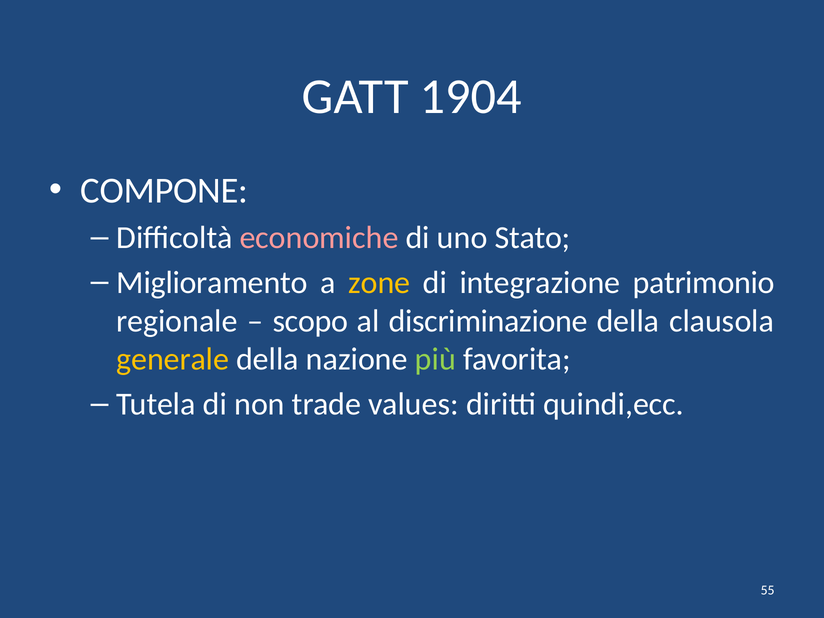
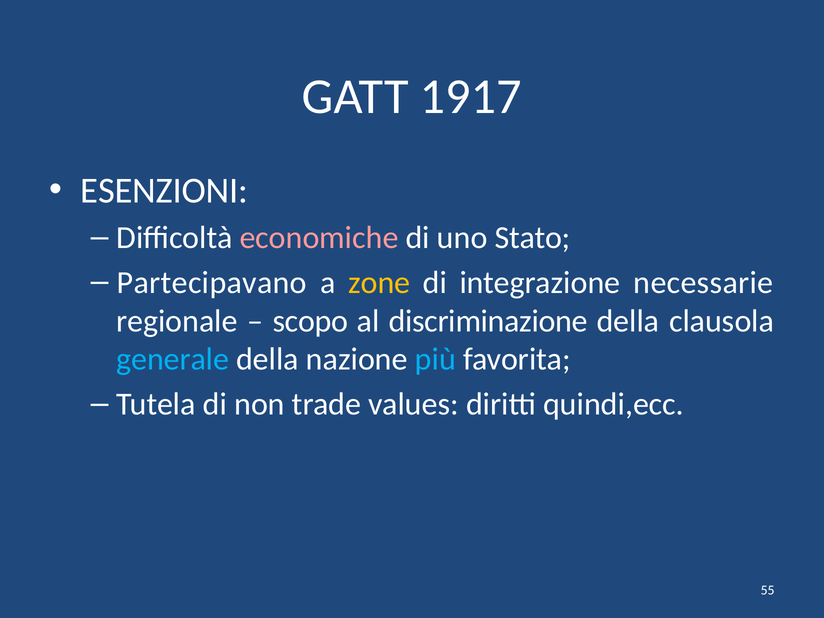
1904: 1904 -> 1917
COMPONE: COMPONE -> ESENZIONI
Miglioramento: Miglioramento -> Partecipavano
patrimonio: patrimonio -> necessarie
generale colour: yellow -> light blue
più colour: light green -> light blue
